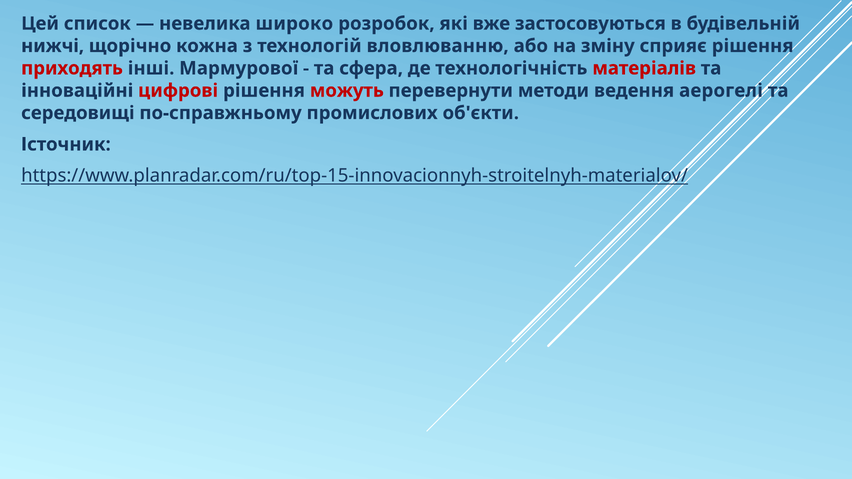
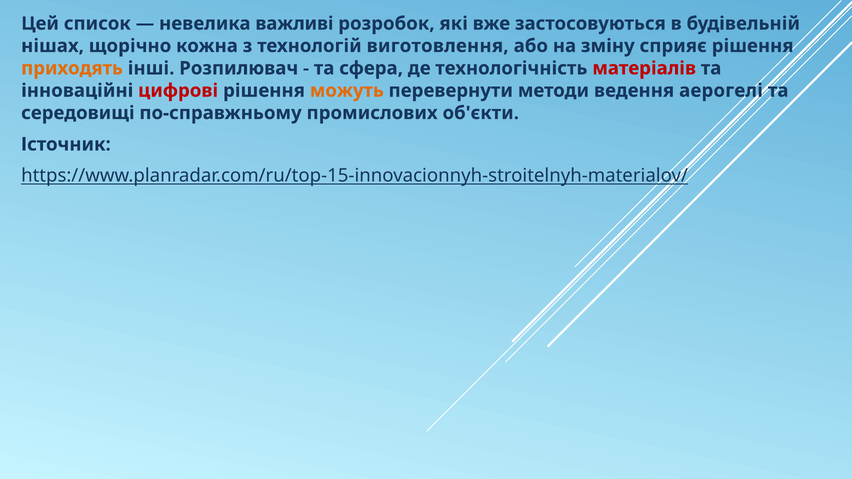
широко: широко -> важливі
нижчі: нижчі -> нішах
вловлюванню: вловлюванню -> виготовлення
приходять colour: red -> orange
Мармурової: Мармурової -> Розпилювач
можуть colour: red -> orange
